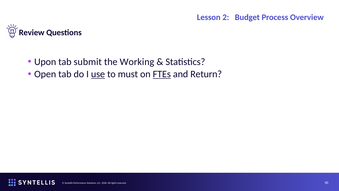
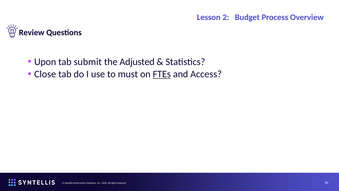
Working: Working -> Adjusted
Open: Open -> Close
use underline: present -> none
Return: Return -> Access
